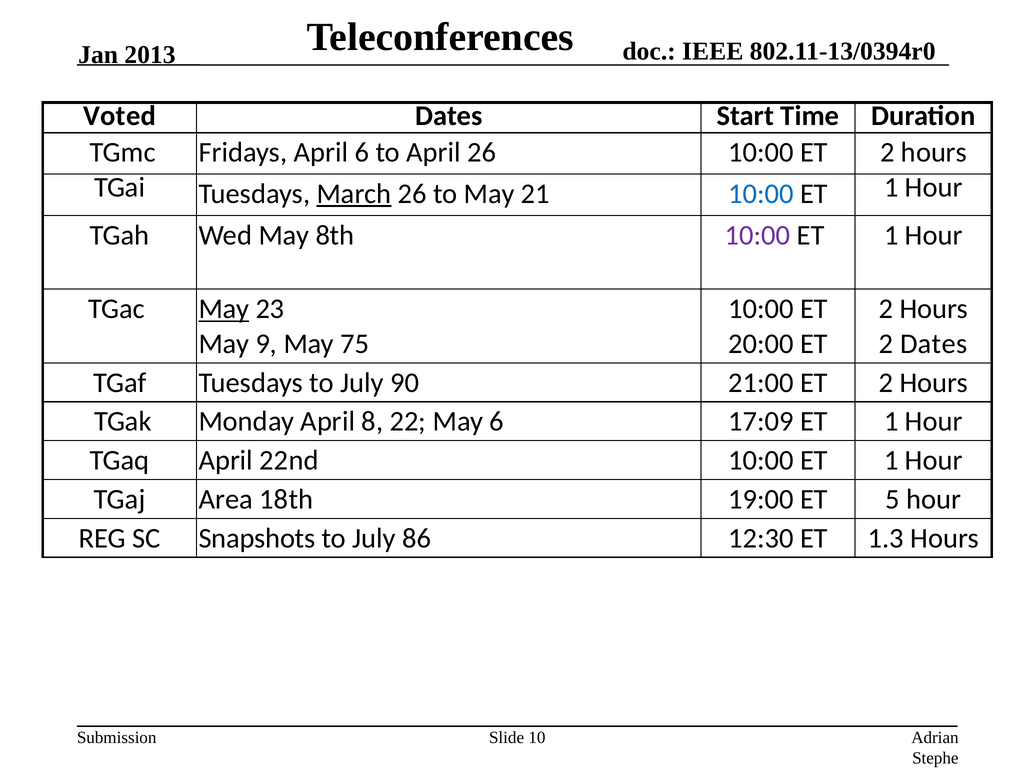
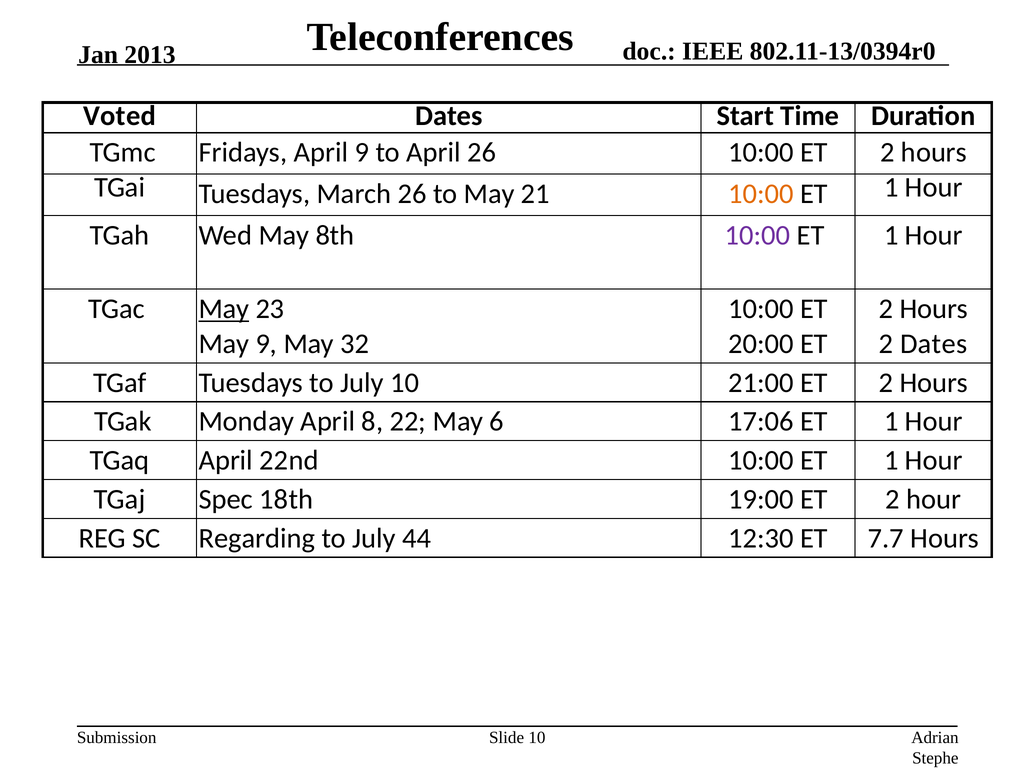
April 6: 6 -> 9
March underline: present -> none
10:00 at (761, 194) colour: blue -> orange
75: 75 -> 32
July 90: 90 -> 10
17:09: 17:09 -> 17:06
Area: Area -> Spec
19:00 ET 5: 5 -> 2
Snapshots: Snapshots -> Regarding
86: 86 -> 44
1.3: 1.3 -> 7.7
